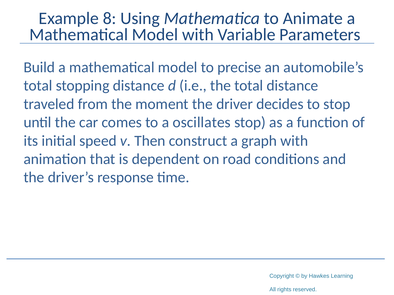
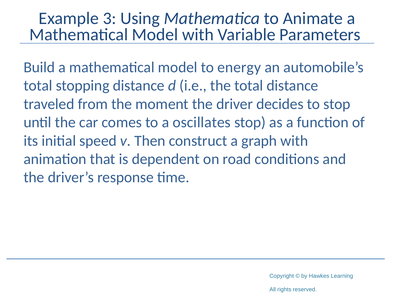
8: 8 -> 3
precise: precise -> energy
